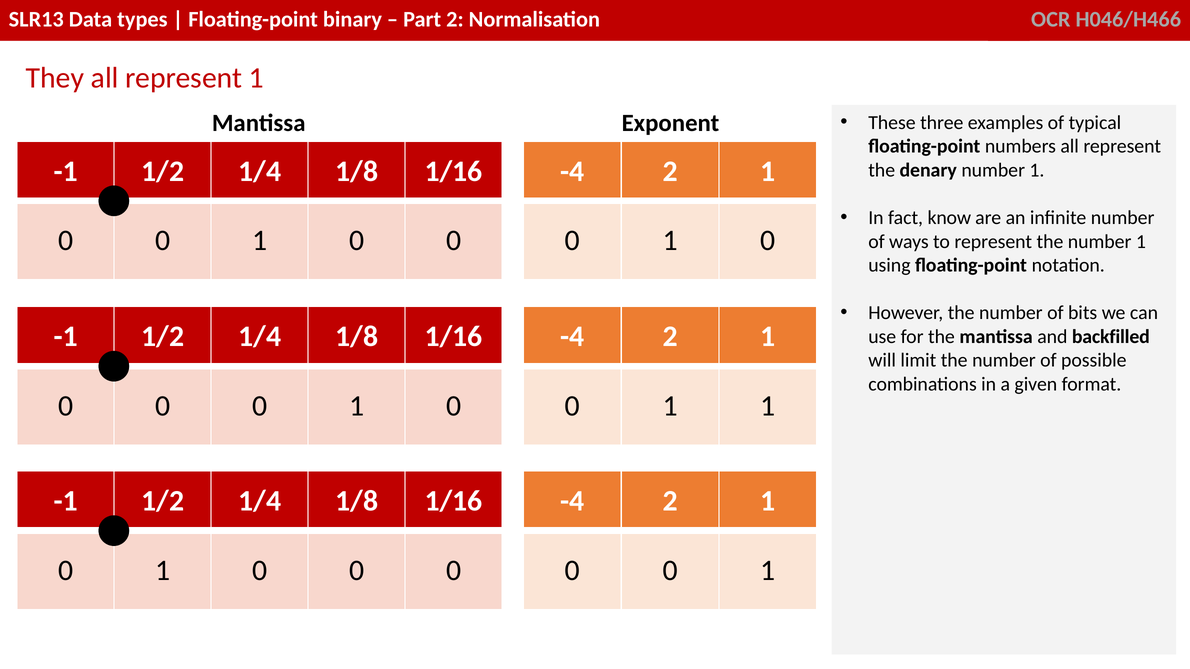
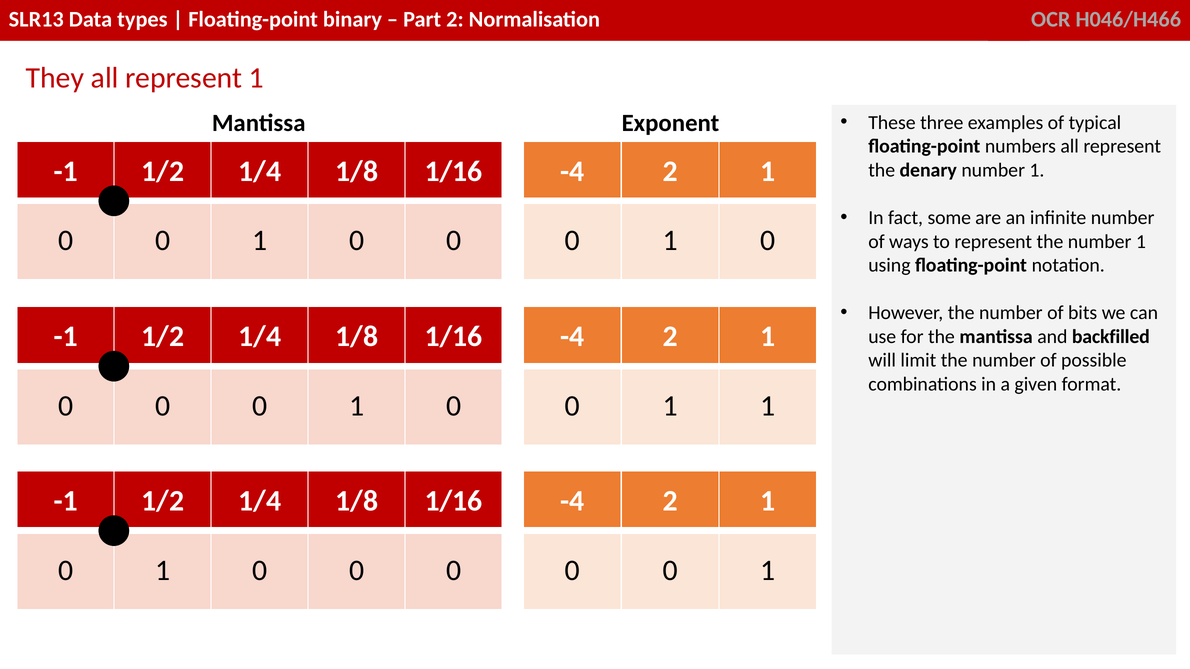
know: know -> some
